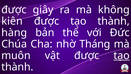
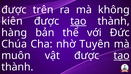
giây: giây -> trên
tạo at (78, 21) underline: none -> present
Tháng: Tháng -> Tuyên
